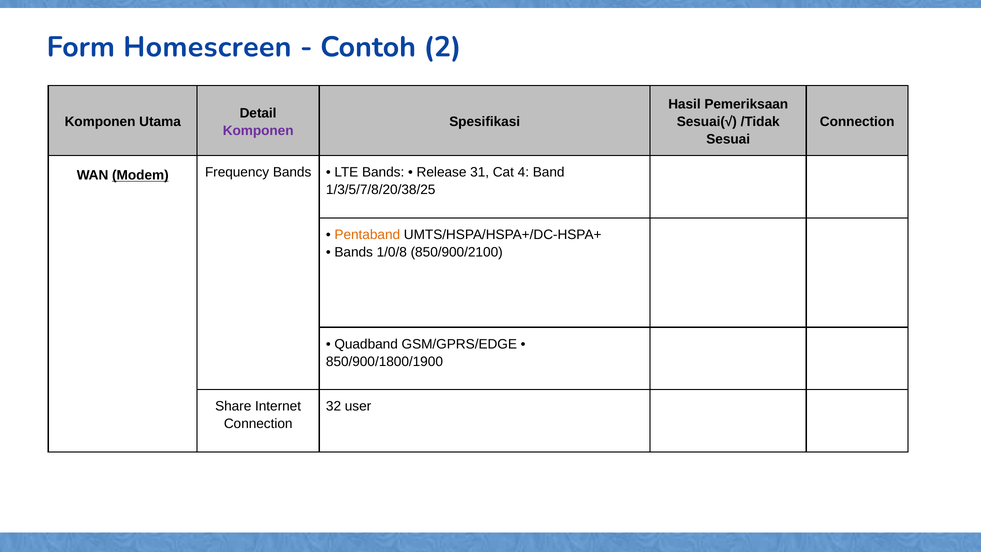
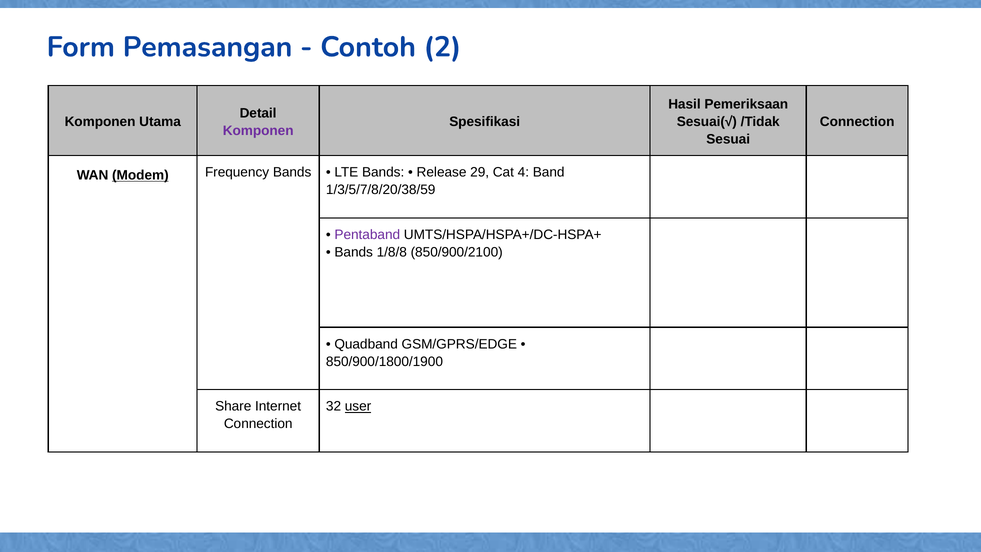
Homescreen: Homescreen -> Pemasangan
31: 31 -> 29
1/3/5/7/8/20/38/25: 1/3/5/7/8/20/38/25 -> 1/3/5/7/8/20/38/59
Pentaband colour: orange -> purple
1/0/8: 1/0/8 -> 1/8/8
user underline: none -> present
